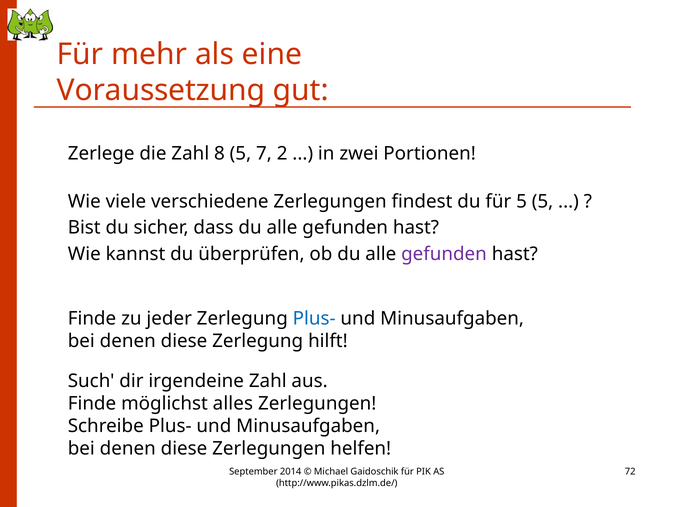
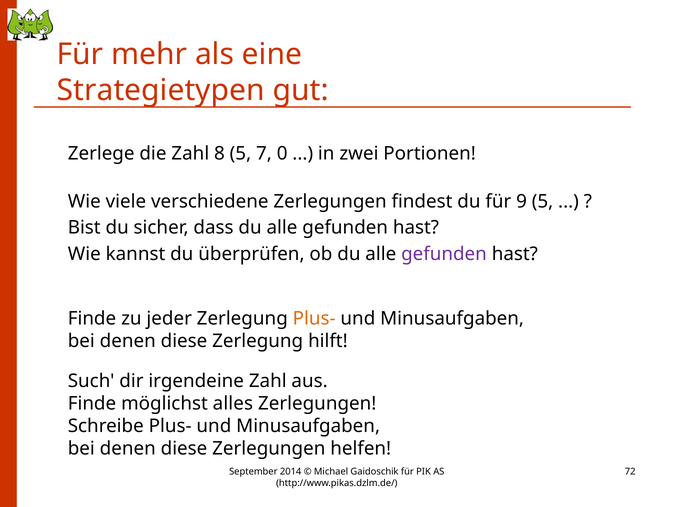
Voraussetzung: Voraussetzung -> Strategietypen
2: 2 -> 0
für 5: 5 -> 9
Plus- at (314, 318) colour: blue -> orange
